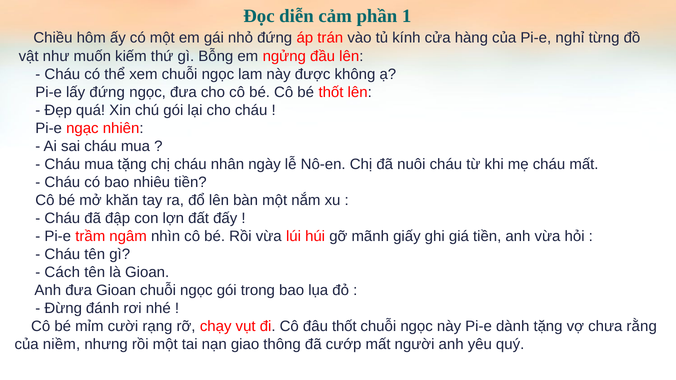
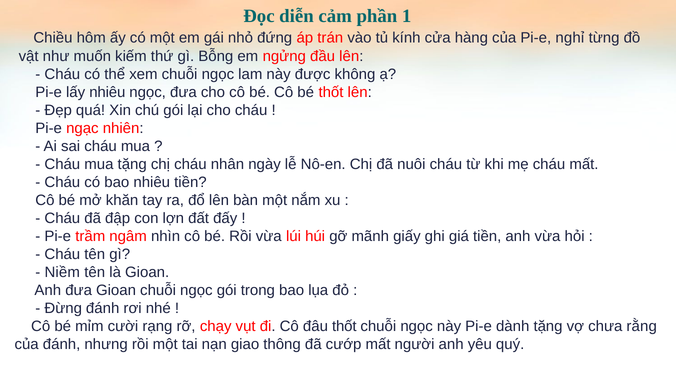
lấy đứng: đứng -> nhiêu
Cách: Cách -> Niềm
của niềm: niềm -> đánh
